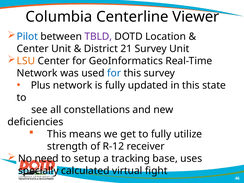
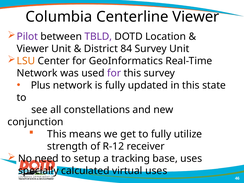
Pilot colour: blue -> purple
Center at (33, 49): Center -> Viewer
21: 21 -> 84
for at (114, 73) colour: blue -> purple
deficiencies: deficiencies -> conjunction
virtual fight: fight -> uses
